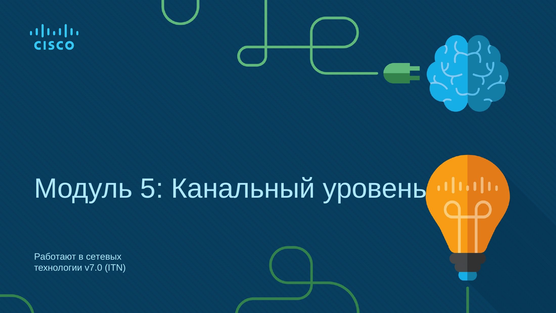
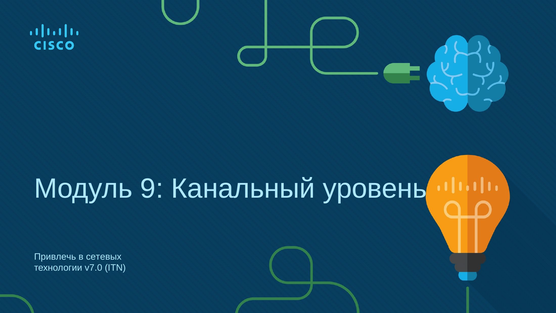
5: 5 -> 9
Работают: Работают -> Привлечь
